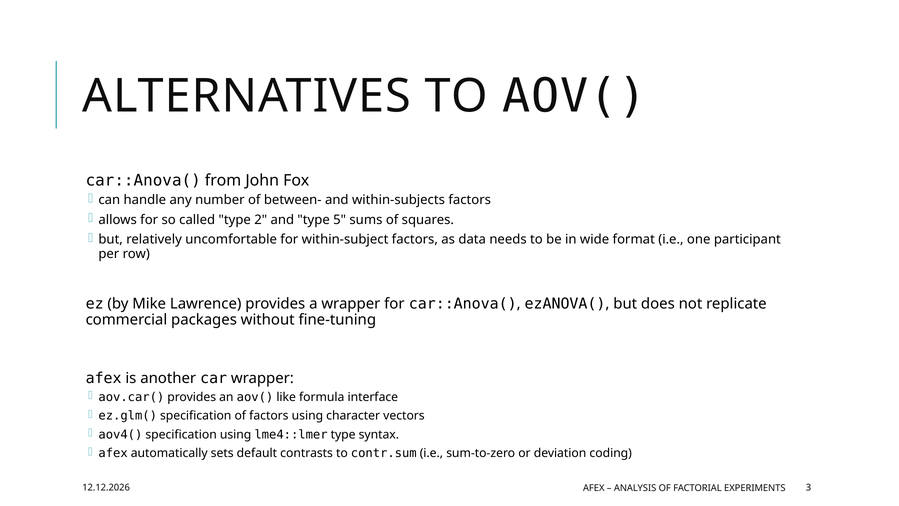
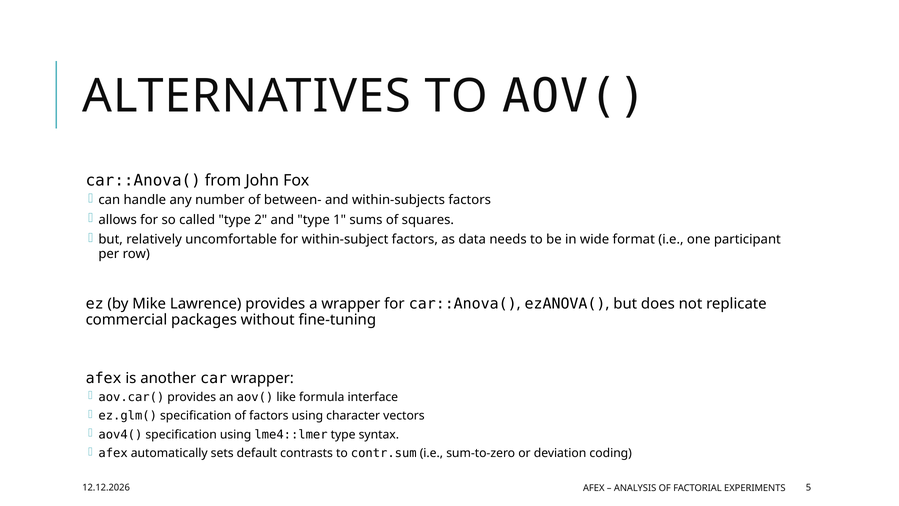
5: 5 -> 1
3: 3 -> 5
